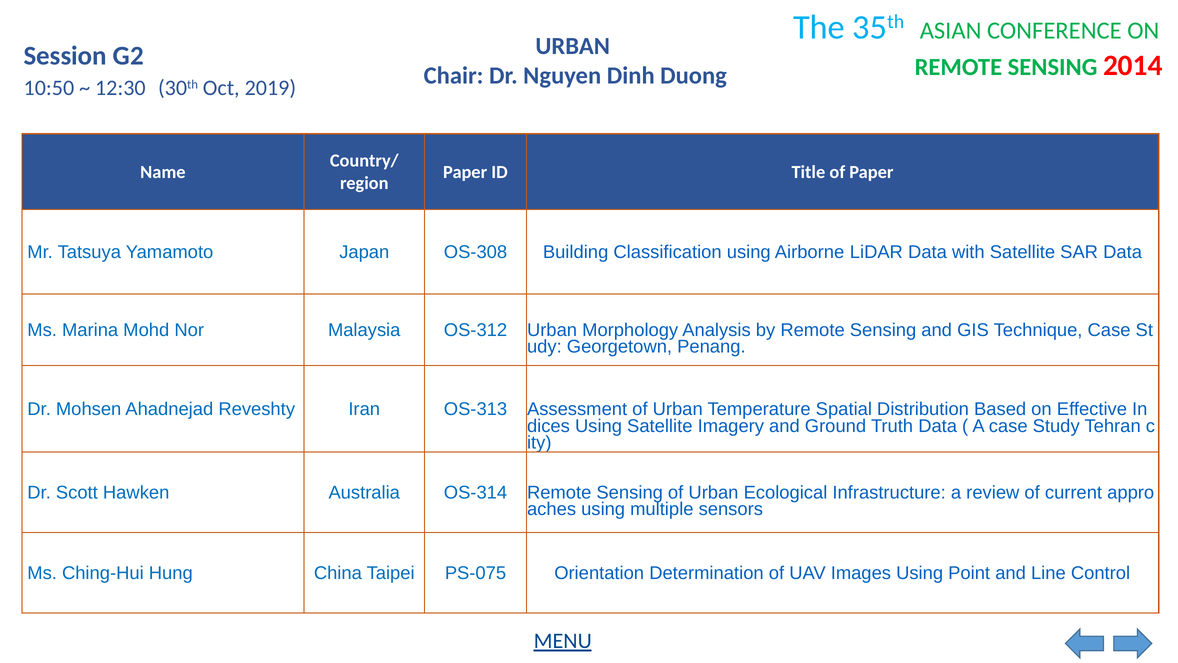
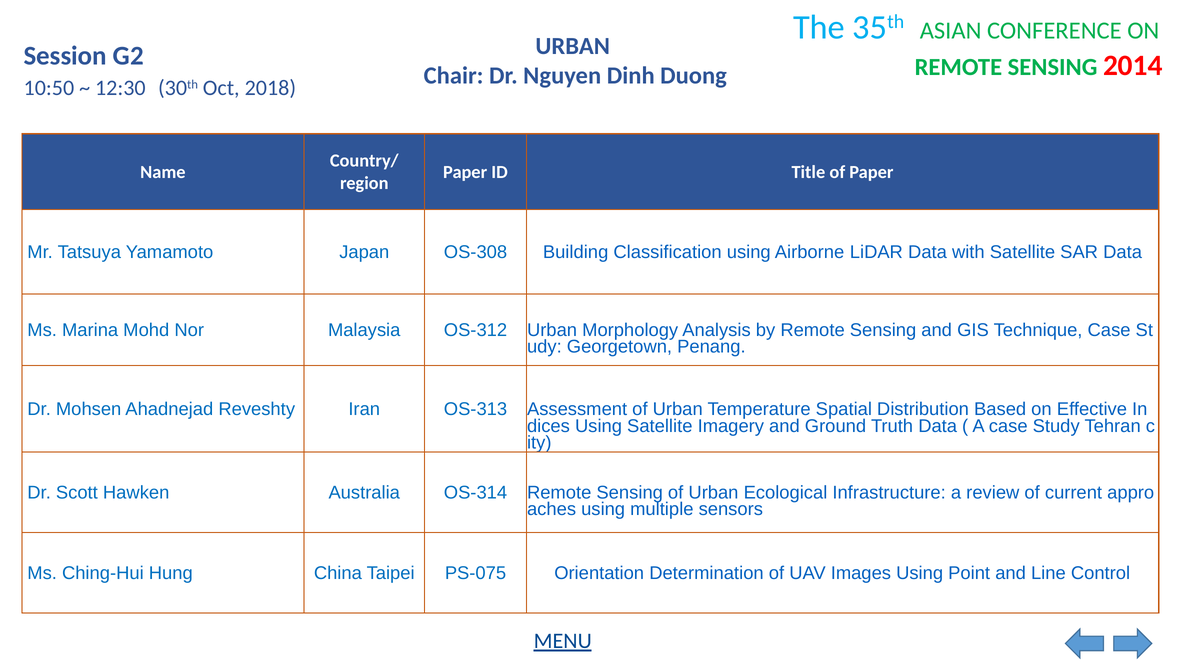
2019: 2019 -> 2018
